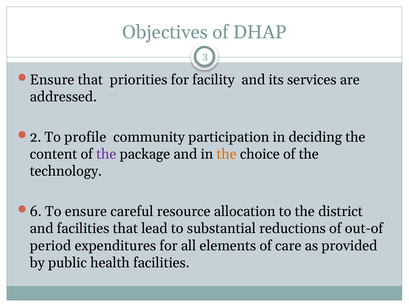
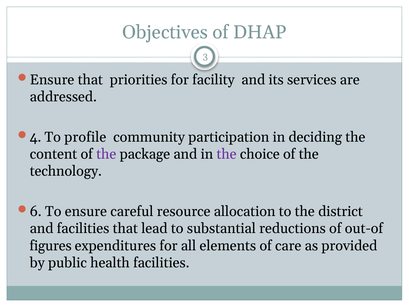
2: 2 -> 4
the at (227, 154) colour: orange -> purple
period: period -> figures
